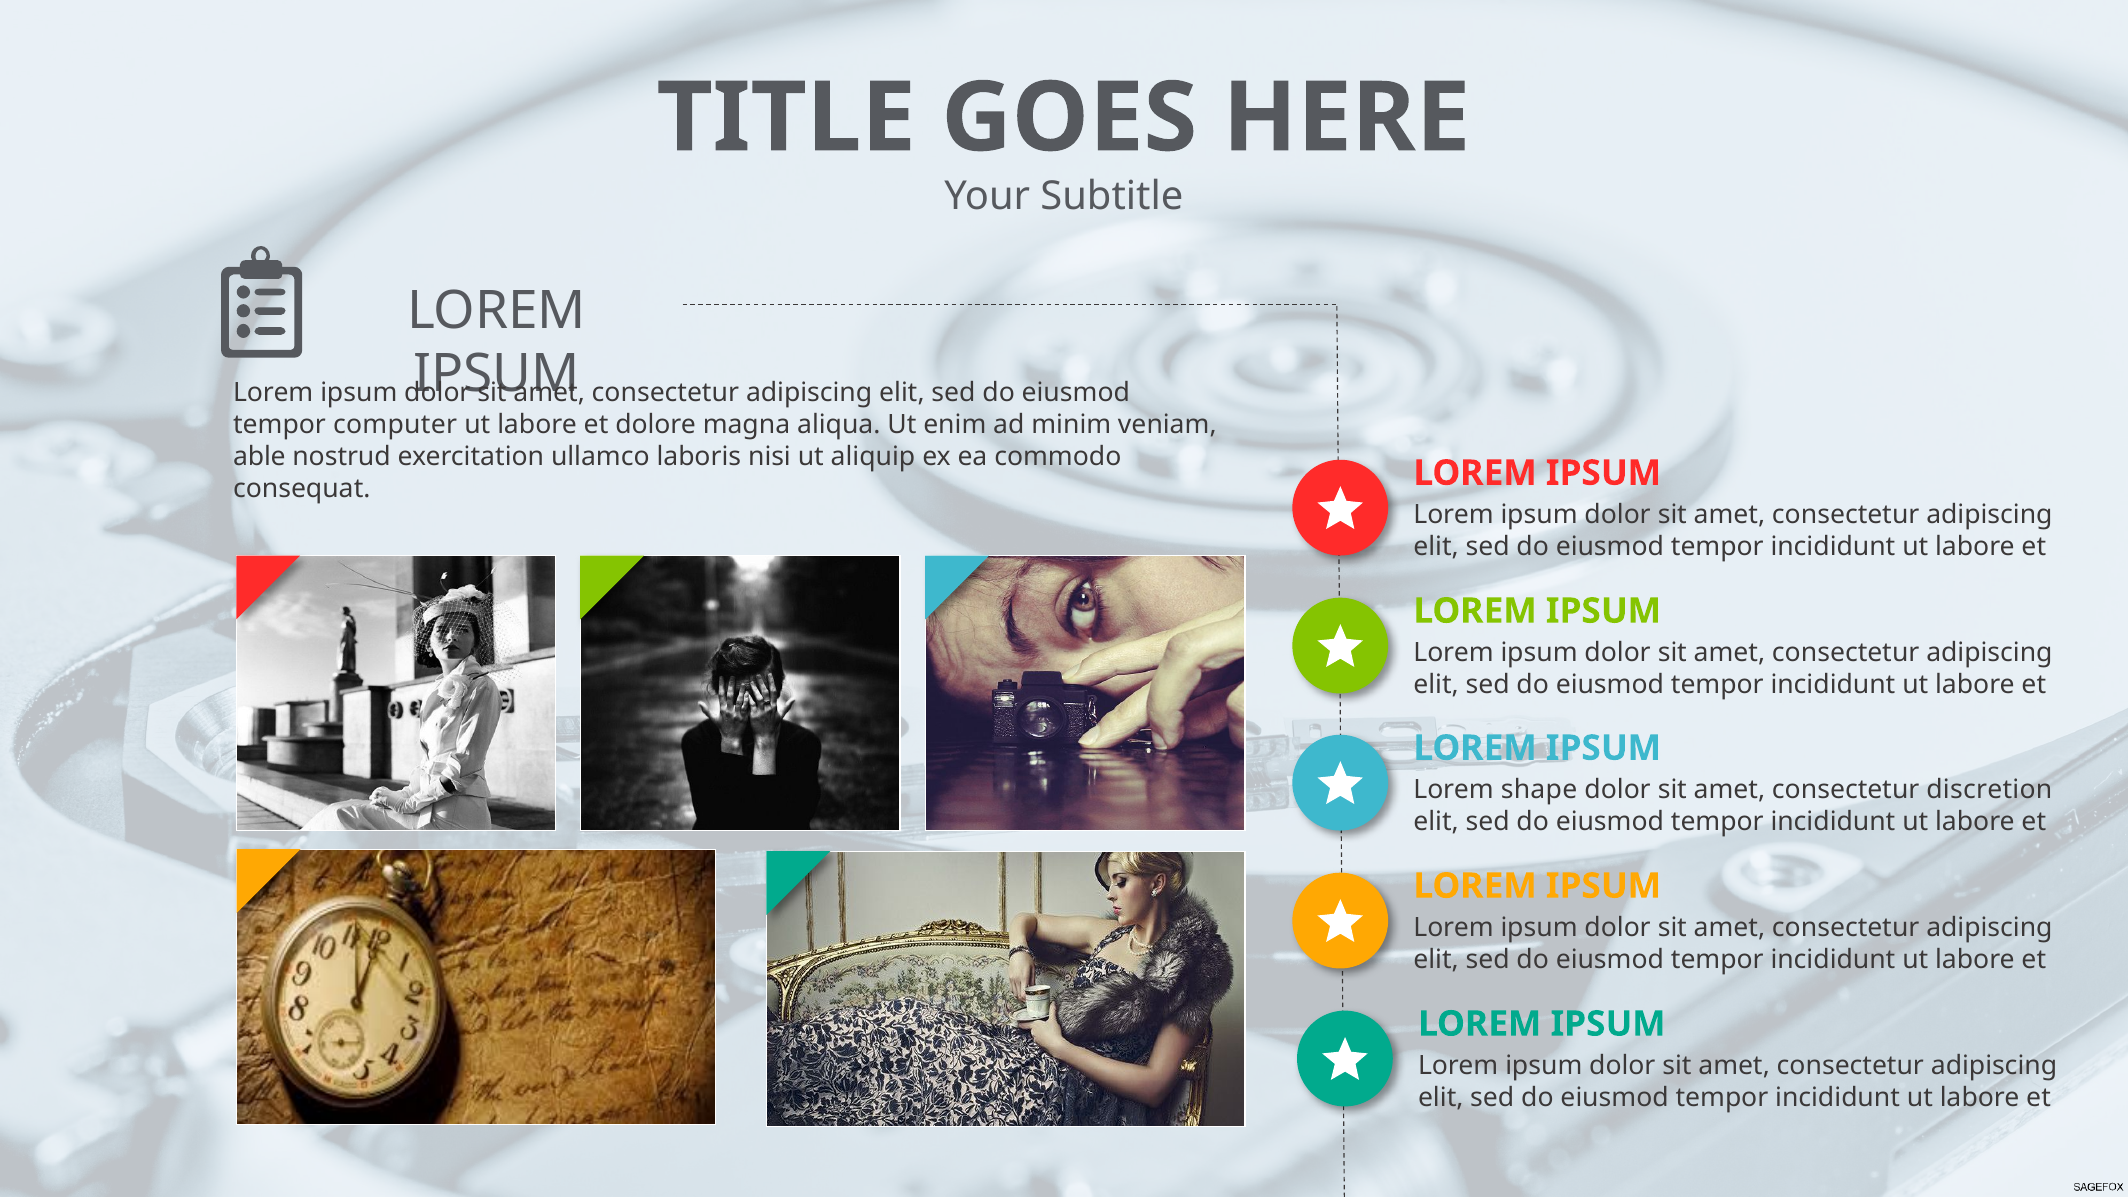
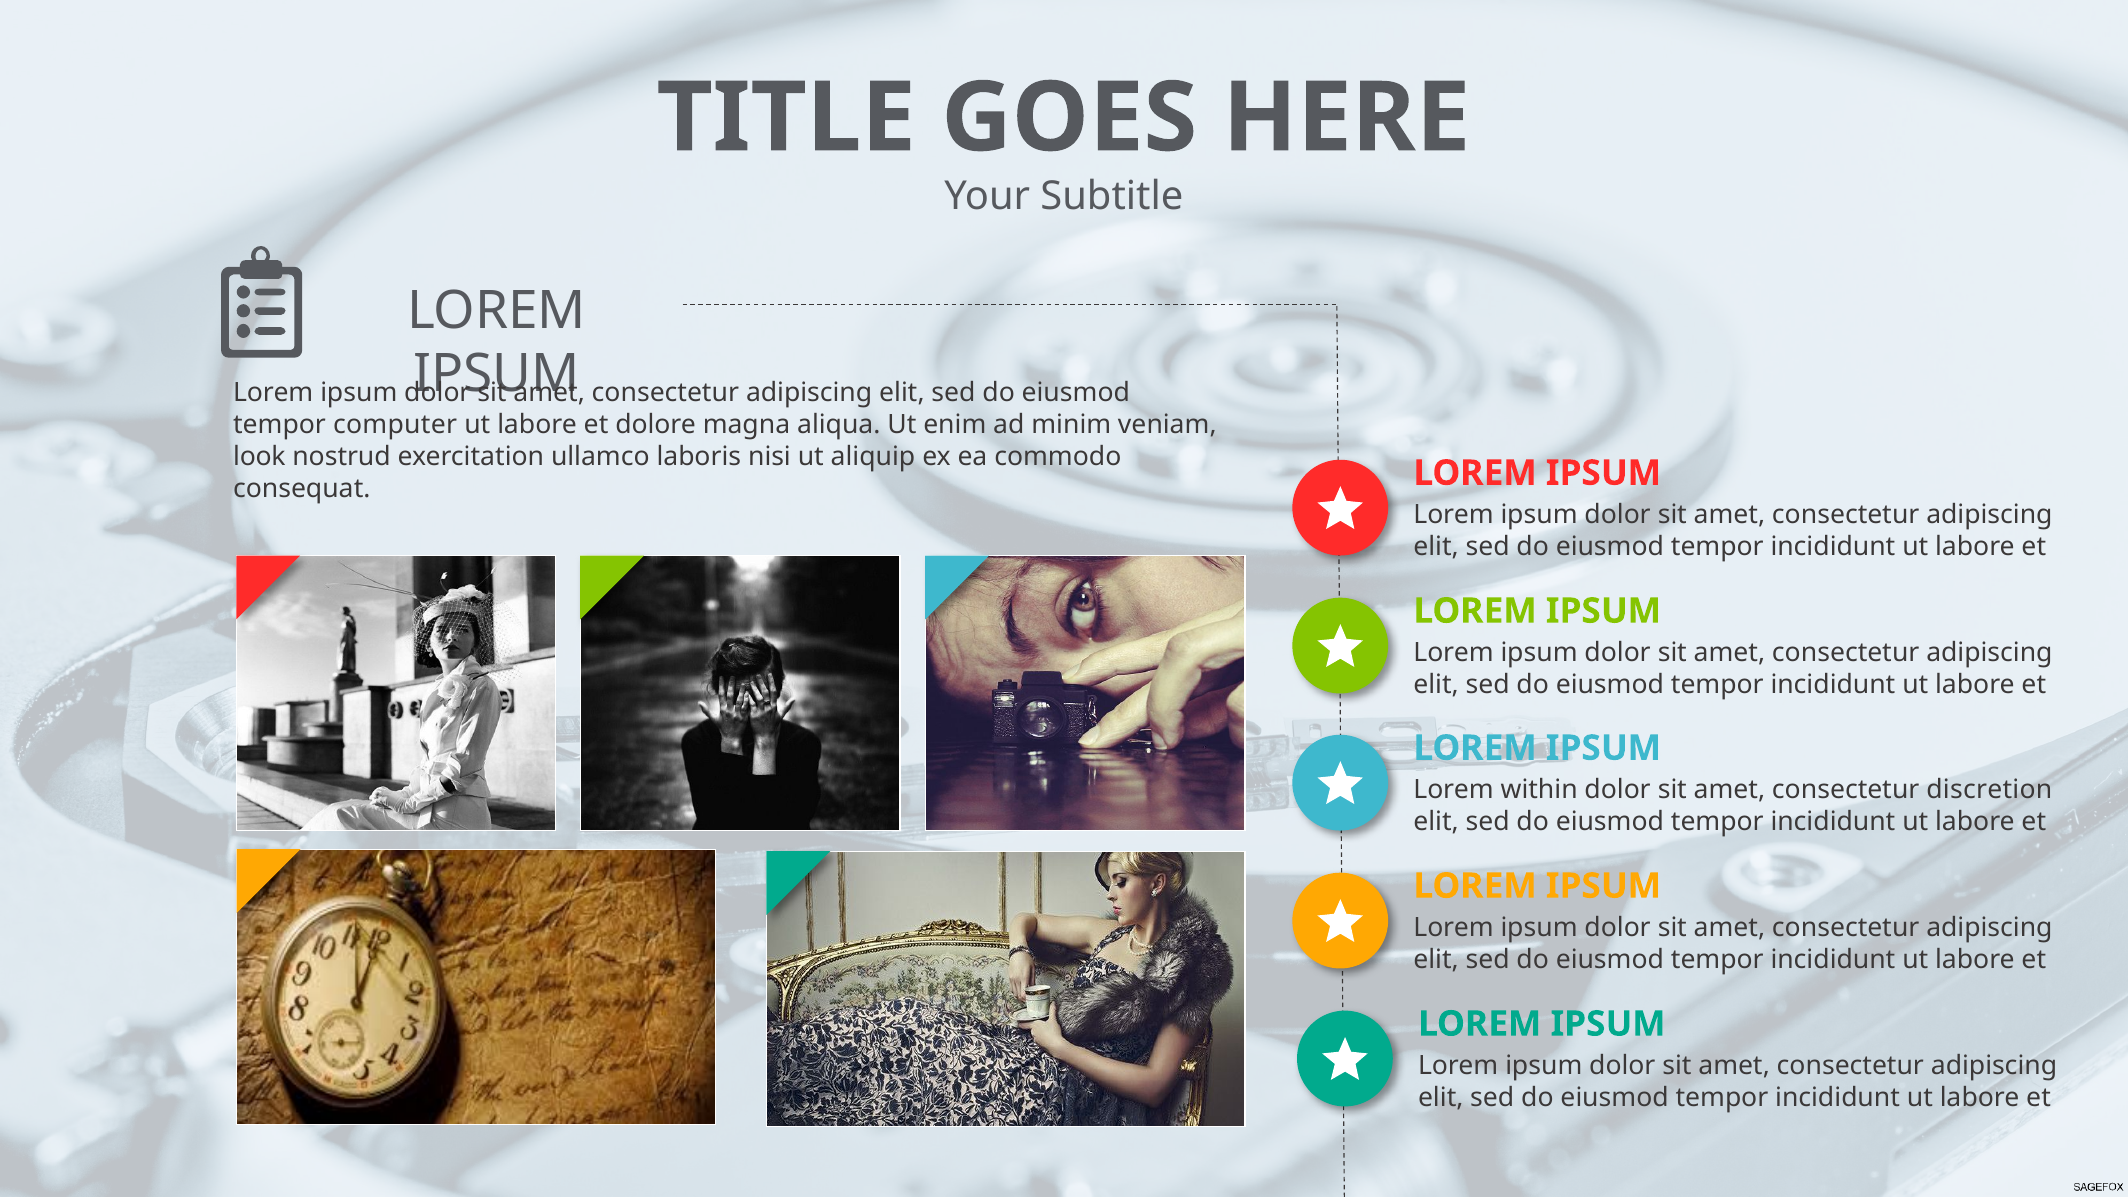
able: able -> look
shape: shape -> within
